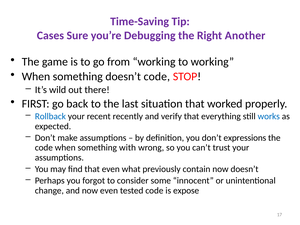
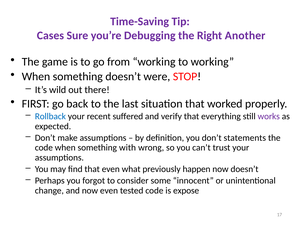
doesn’t code: code -> were
recently: recently -> suffered
works colour: blue -> purple
expressions: expressions -> statements
contain: contain -> happen
